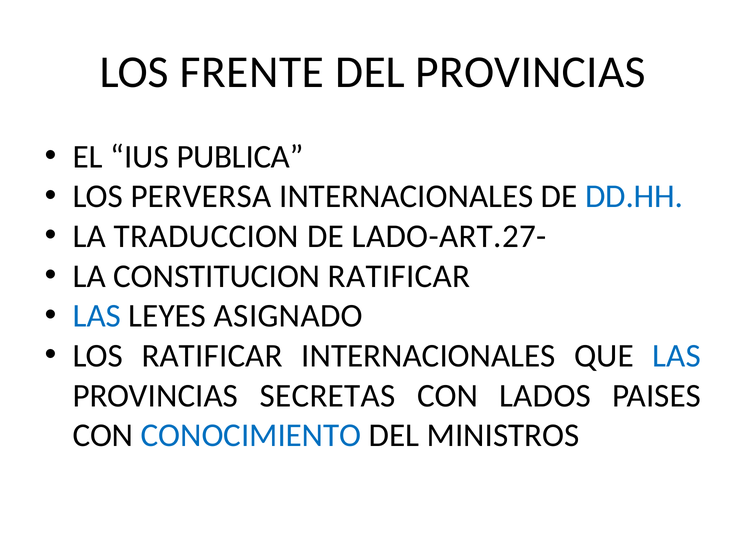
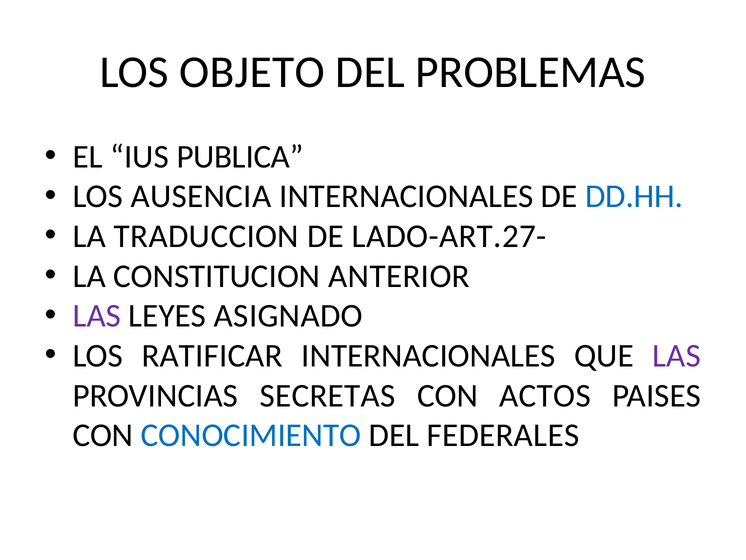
FRENTE: FRENTE -> OBJETO
DEL PROVINCIAS: PROVINCIAS -> PROBLEMAS
PERVERSA: PERVERSA -> AUSENCIA
CONSTITUCION RATIFICAR: RATIFICAR -> ANTERIOR
LAS at (97, 316) colour: blue -> purple
LAS at (677, 355) colour: blue -> purple
LADOS: LADOS -> ACTOS
MINISTROS: MINISTROS -> FEDERALES
